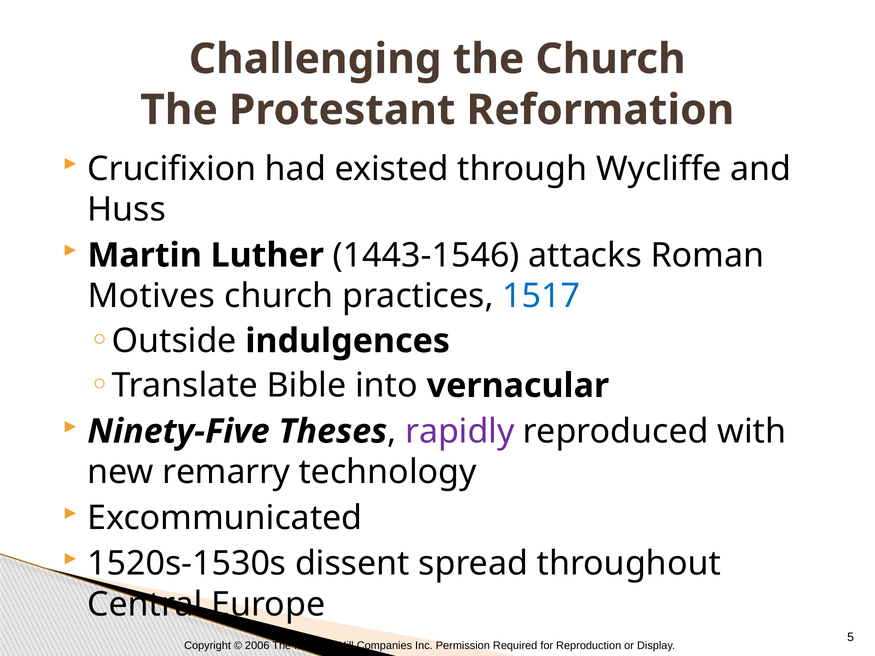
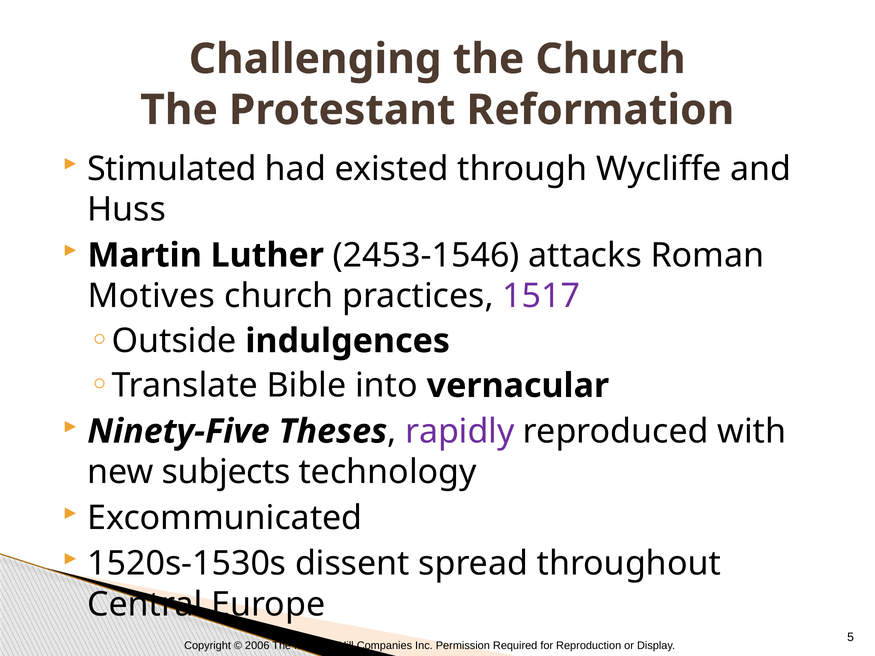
Crucifixion: Crucifixion -> Stimulated
1443-1546: 1443-1546 -> 2453-1546
1517 colour: blue -> purple
remarry: remarry -> subjects
